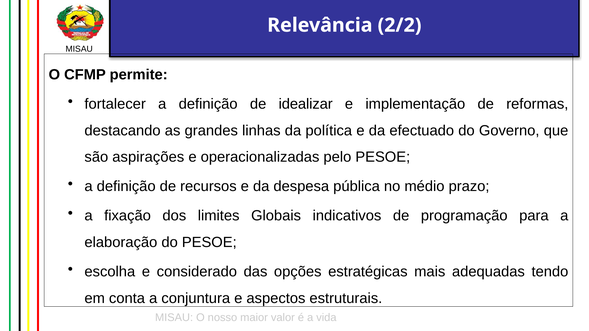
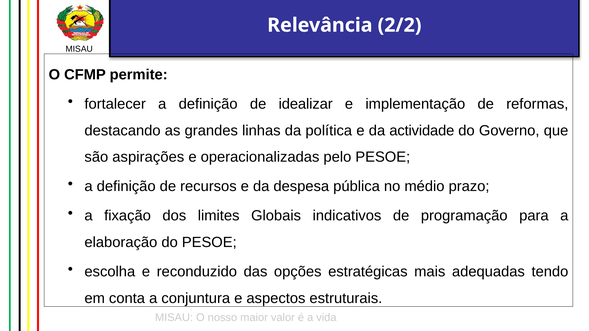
efectuado: efectuado -> actividade
considerado: considerado -> reconduzido
